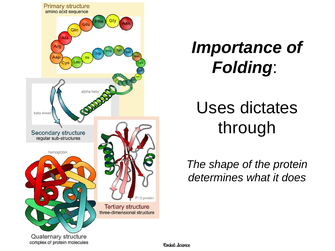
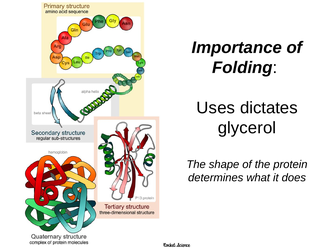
through: through -> glycerol
